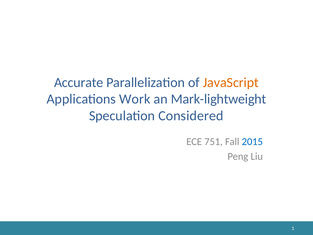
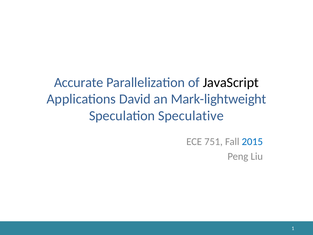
JavaScript colour: orange -> black
Work: Work -> David
Considered: Considered -> Speculative
